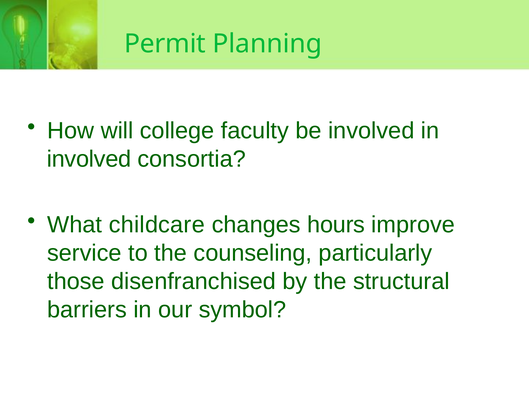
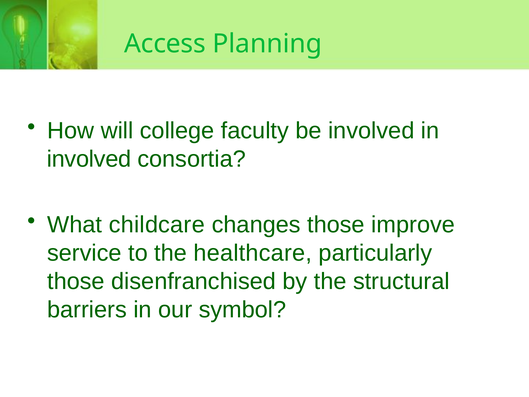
Permit: Permit -> Access
changes hours: hours -> those
counseling: counseling -> healthcare
